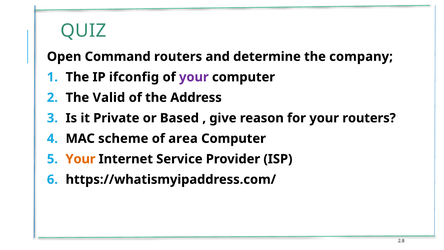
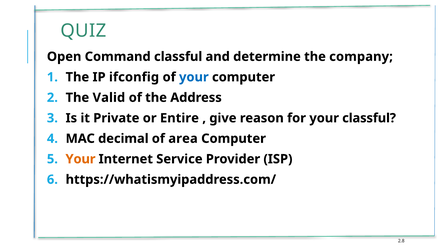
Command routers: routers -> classful
your at (194, 77) colour: purple -> blue
Based: Based -> Entire
your routers: routers -> classful
scheme: scheme -> decimal
